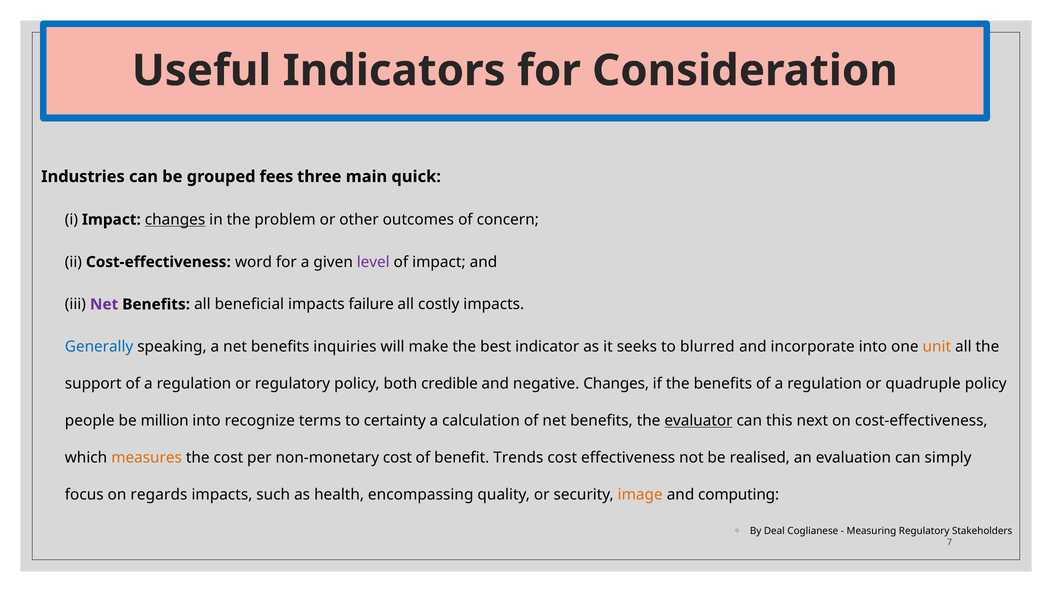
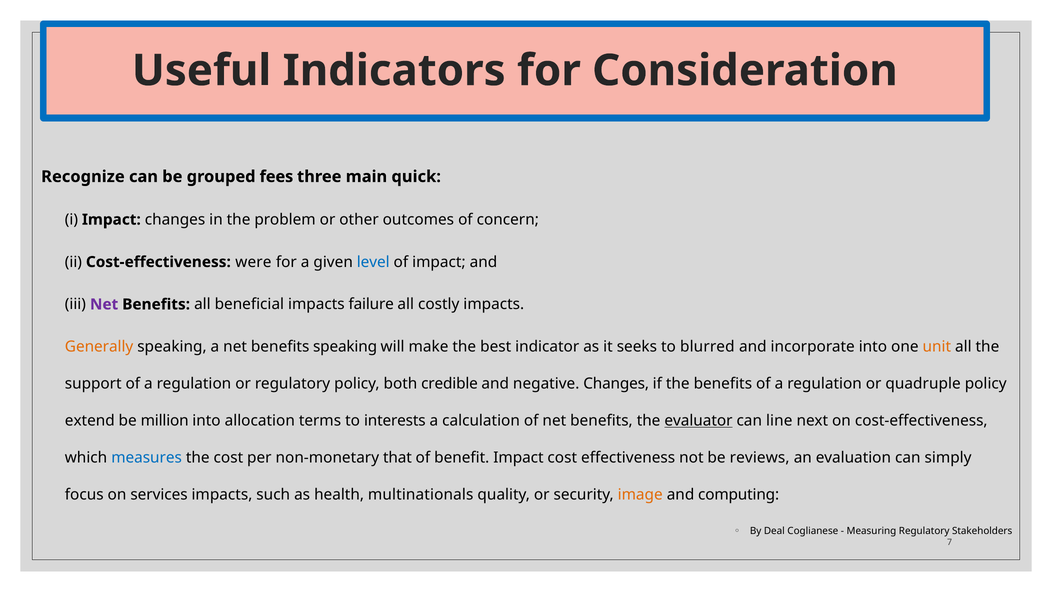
Industries: Industries -> Recognize
changes at (175, 220) underline: present -> none
word: word -> were
level colour: purple -> blue
Generally colour: blue -> orange
benefits inquiries: inquiries -> speaking
people: people -> extend
recognize: recognize -> allocation
certainty: certainty -> interests
this: this -> line
measures colour: orange -> blue
non-monetary cost: cost -> that
benefit Trends: Trends -> Impact
realised: realised -> reviews
regards: regards -> services
encompassing: encompassing -> multinationals
